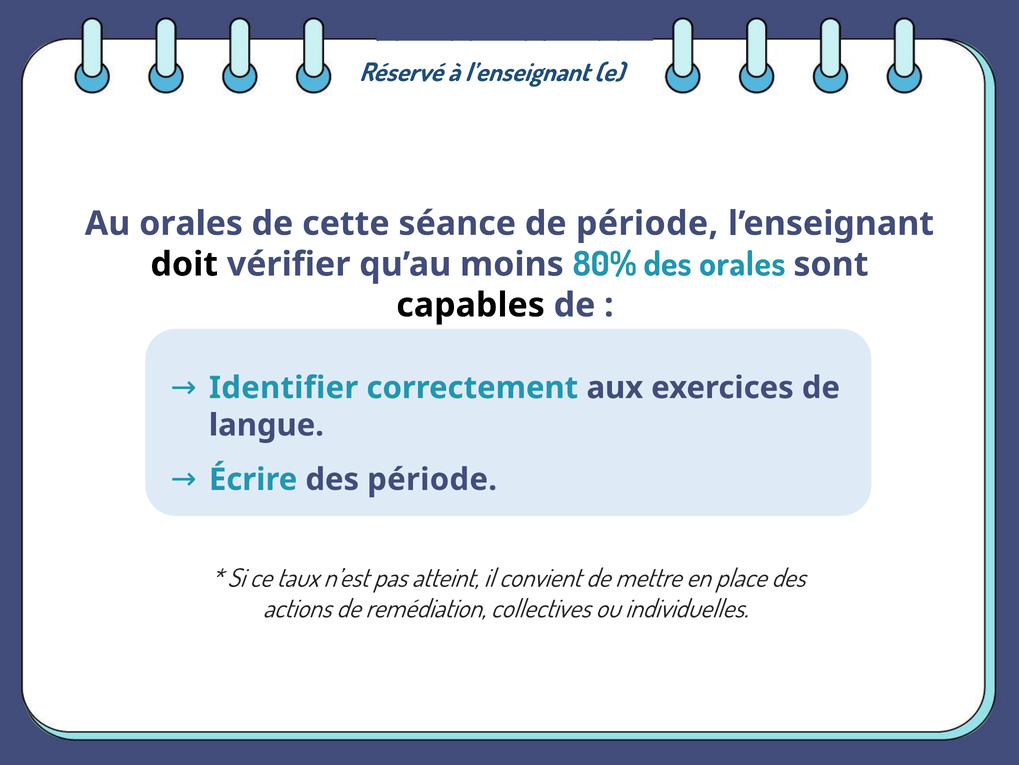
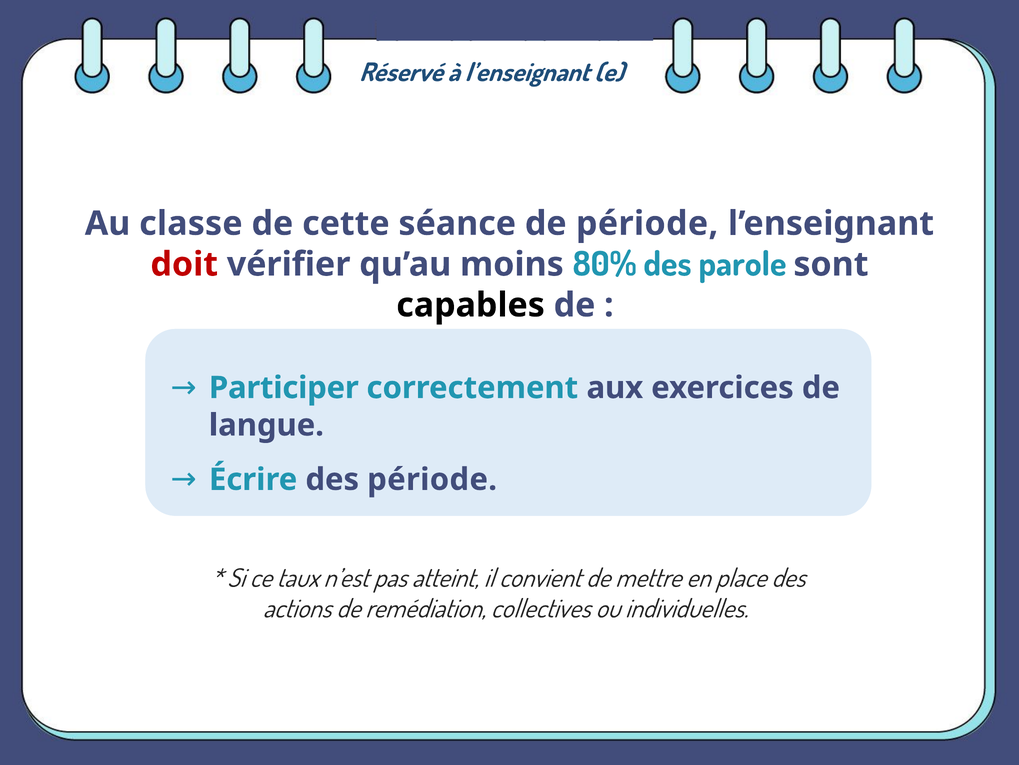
Au orales: orales -> classe
doit colour: black -> red
des orales: orales -> parole
Identifier: Identifier -> Participer
